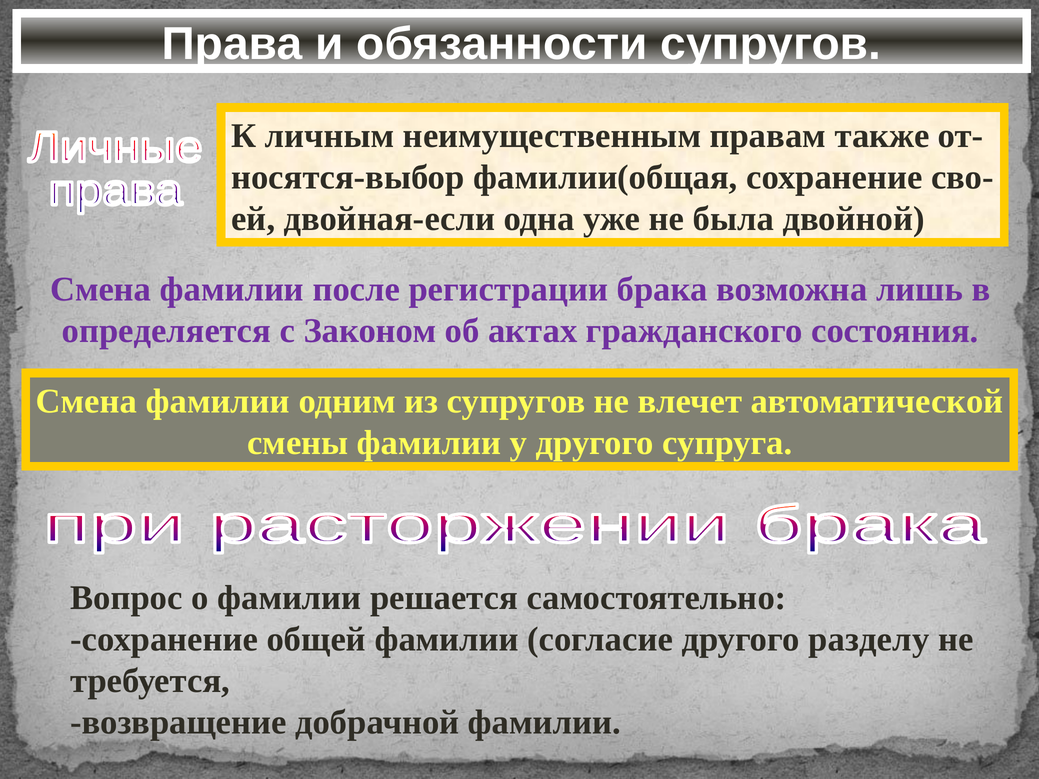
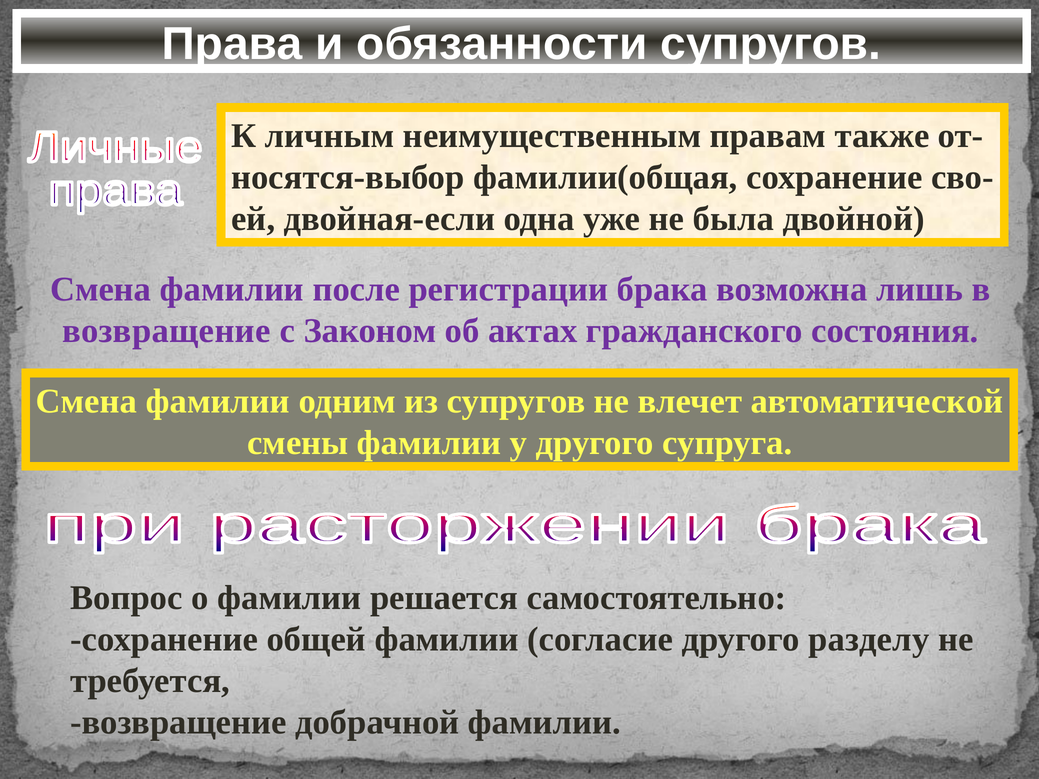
определяется at (166, 331): определяется -> возвращение
